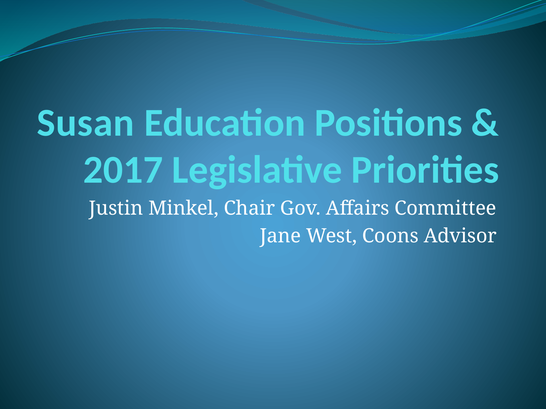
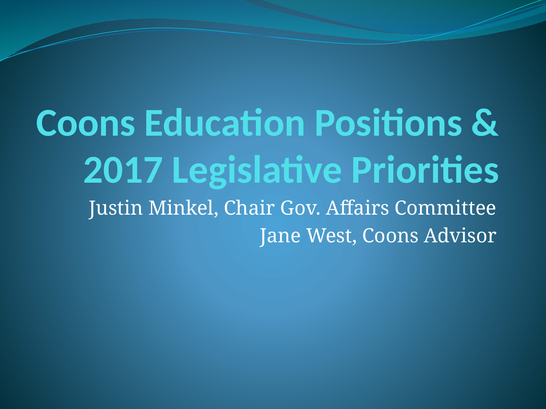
Susan at (86, 123): Susan -> Coons
